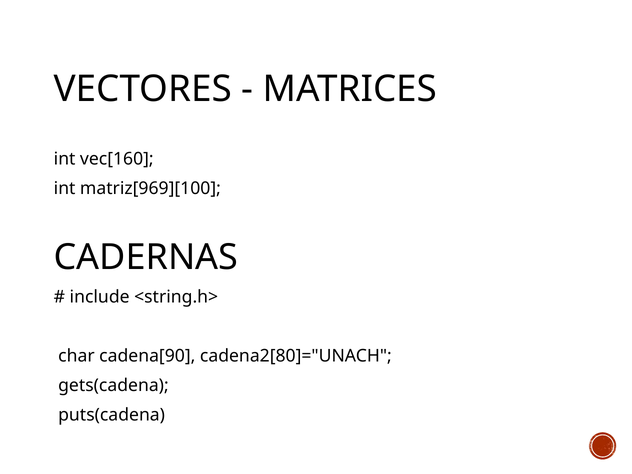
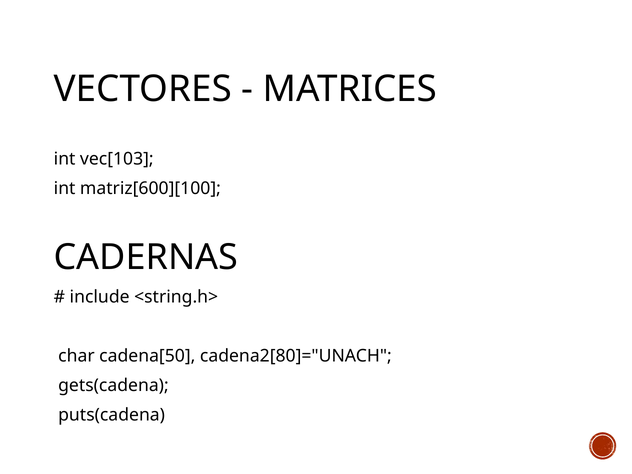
vec[160: vec[160 -> vec[103
matriz[969][100: matriz[969][100 -> matriz[600][100
cadena[90: cadena[90 -> cadena[50
